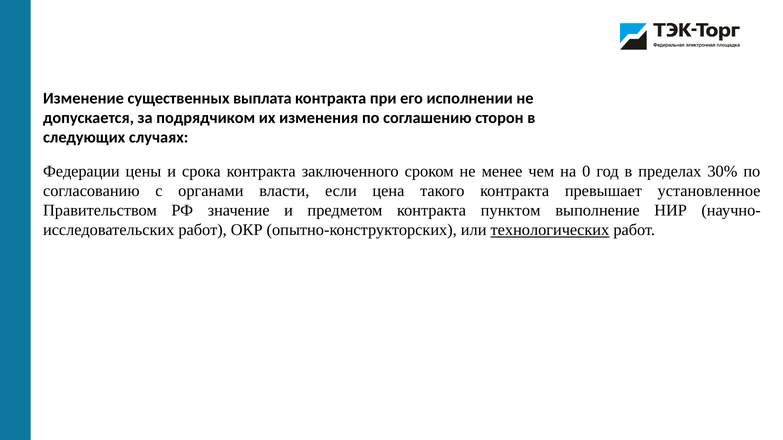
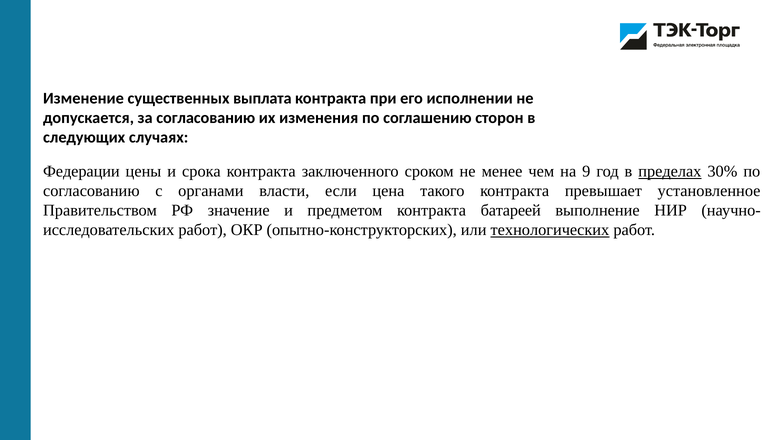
за подрядчиком: подрядчиком -> согласованию
0: 0 -> 9
пределах underline: none -> present
пунктом: пунктом -> батареей
